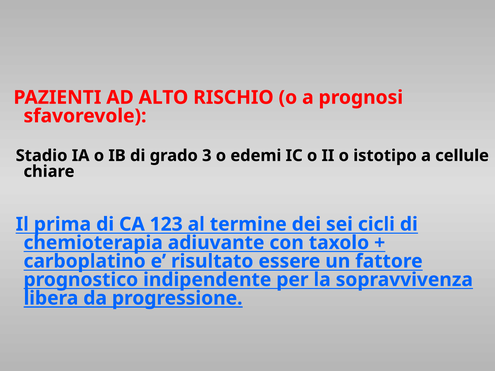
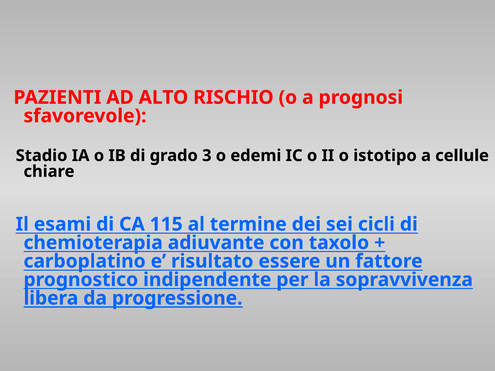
prima: prima -> esami
123: 123 -> 115
